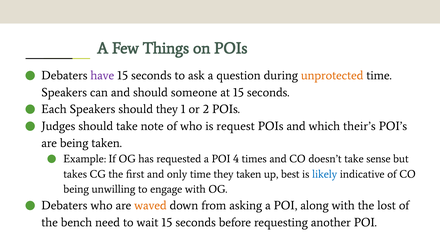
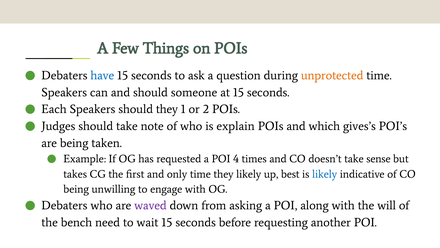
have colour: purple -> blue
request: request -> explain
their’s: their’s -> gives’s
they taken: taken -> likely
waved colour: orange -> purple
lost: lost -> will
